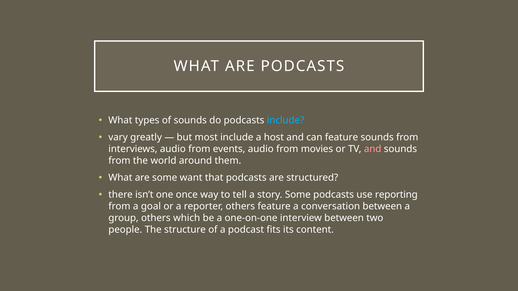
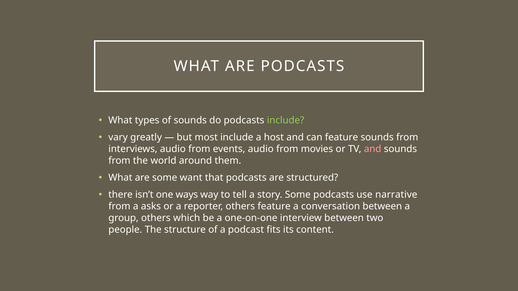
include at (286, 121) colour: light blue -> light green
once: once -> ways
reporting: reporting -> narrative
goal: goal -> asks
